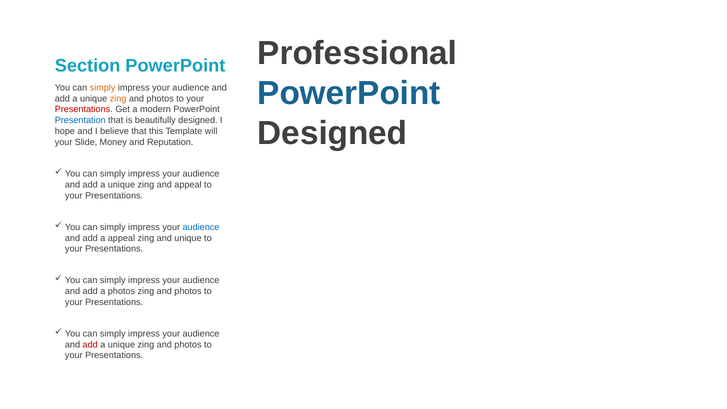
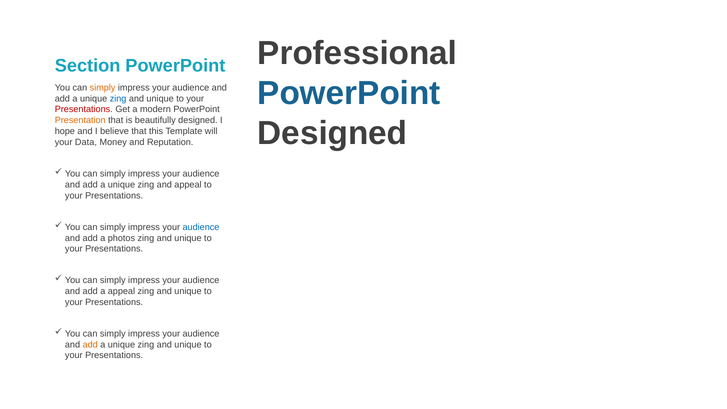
zing at (118, 98) colour: orange -> blue
photos at (160, 98): photos -> unique
Presentation colour: blue -> orange
Slide: Slide -> Data
a appeal: appeal -> photos
a photos: photos -> appeal
photos at (188, 291): photos -> unique
add at (90, 344) colour: red -> orange
photos at (188, 344): photos -> unique
